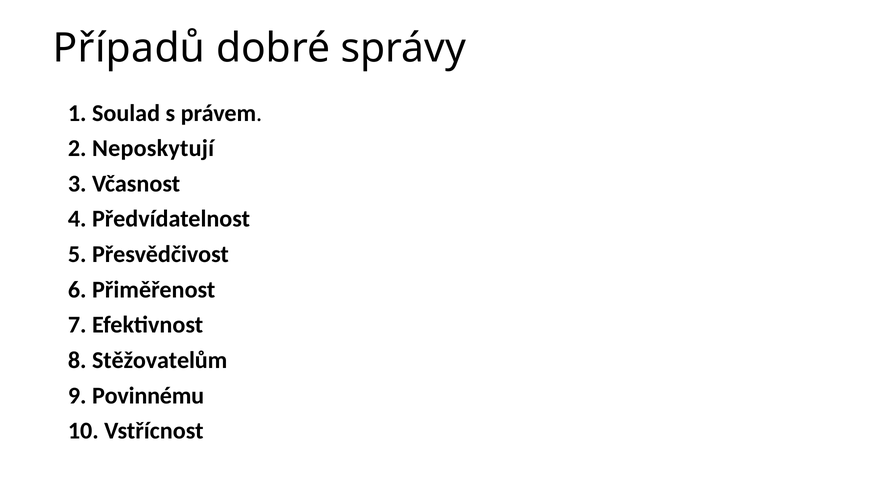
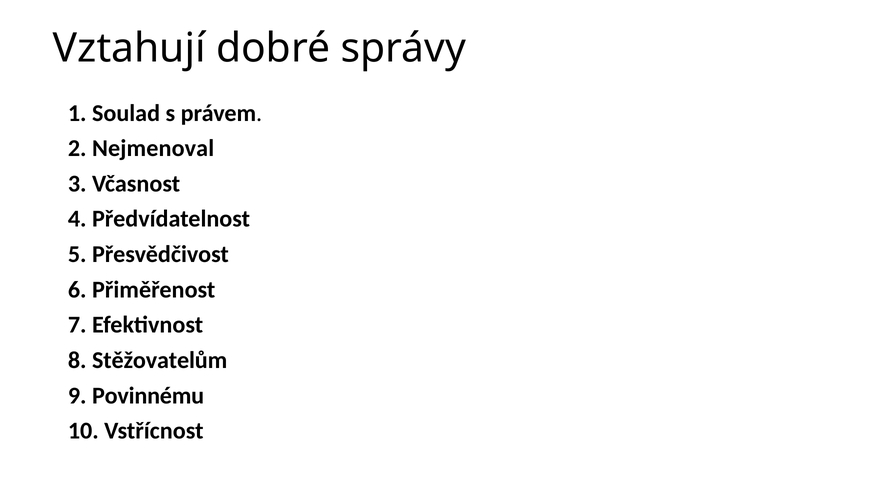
Případů: Případů -> Vztahují
Neposkytují: Neposkytují -> Nejmenoval
